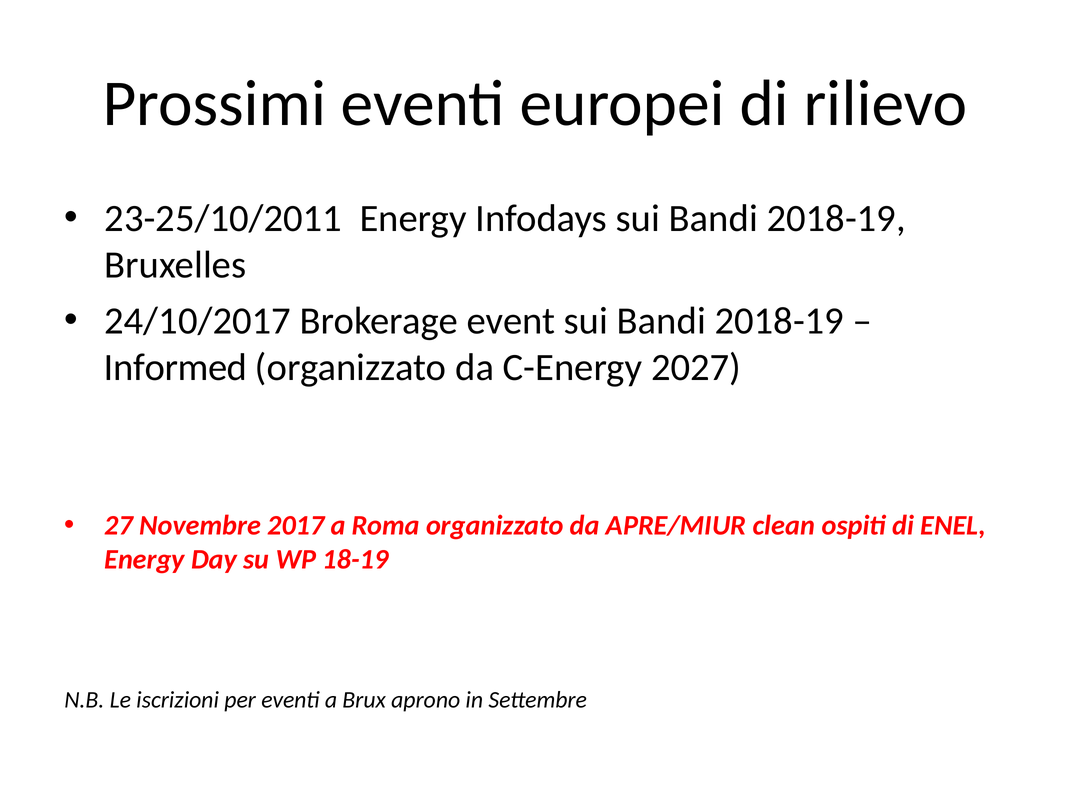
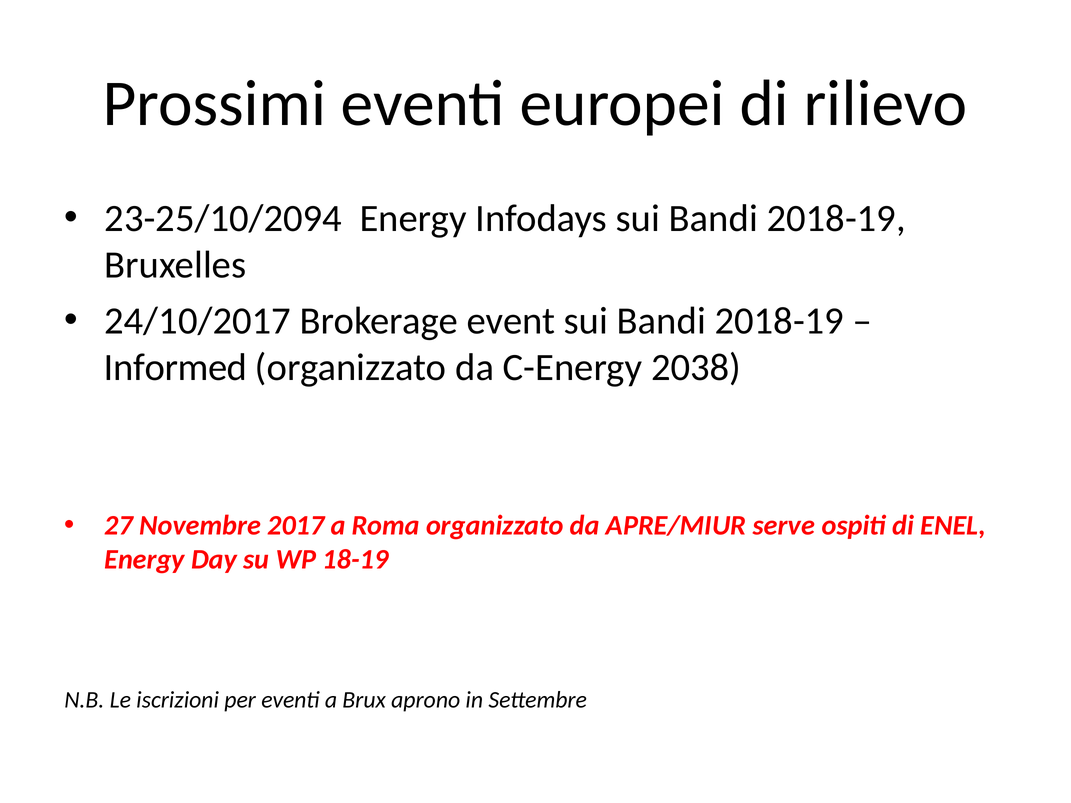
23-25/10/2011: 23-25/10/2011 -> 23-25/10/2094
2027: 2027 -> 2038
clean: clean -> serve
